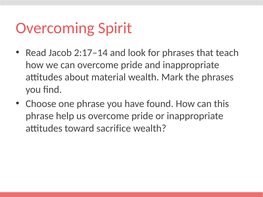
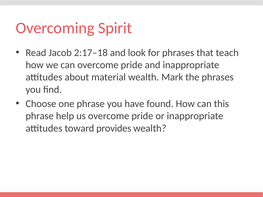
2:17–14: 2:17–14 -> 2:17–18
sacrifice: sacrifice -> provides
